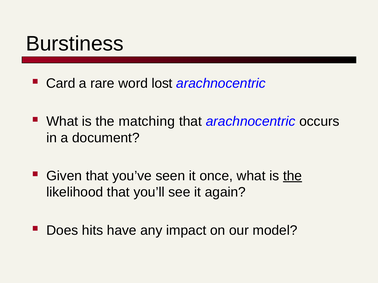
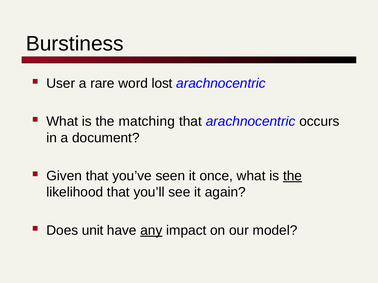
Card: Card -> User
hits: hits -> unit
any underline: none -> present
